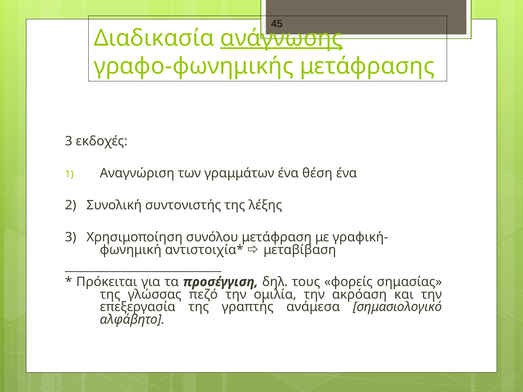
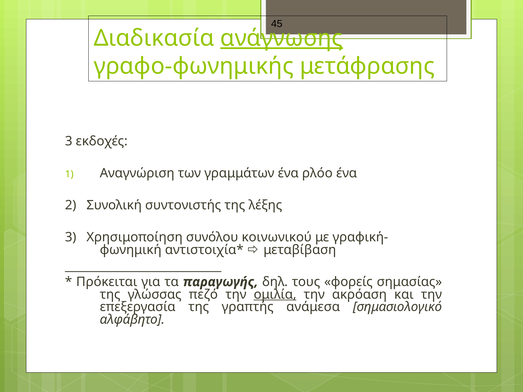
θέση: θέση -> ρλόο
μετάφραση: μετάφραση -> κοινωνικού
προσέγγιση: προσέγγιση -> παραγωγής
ομιλία underline: none -> present
